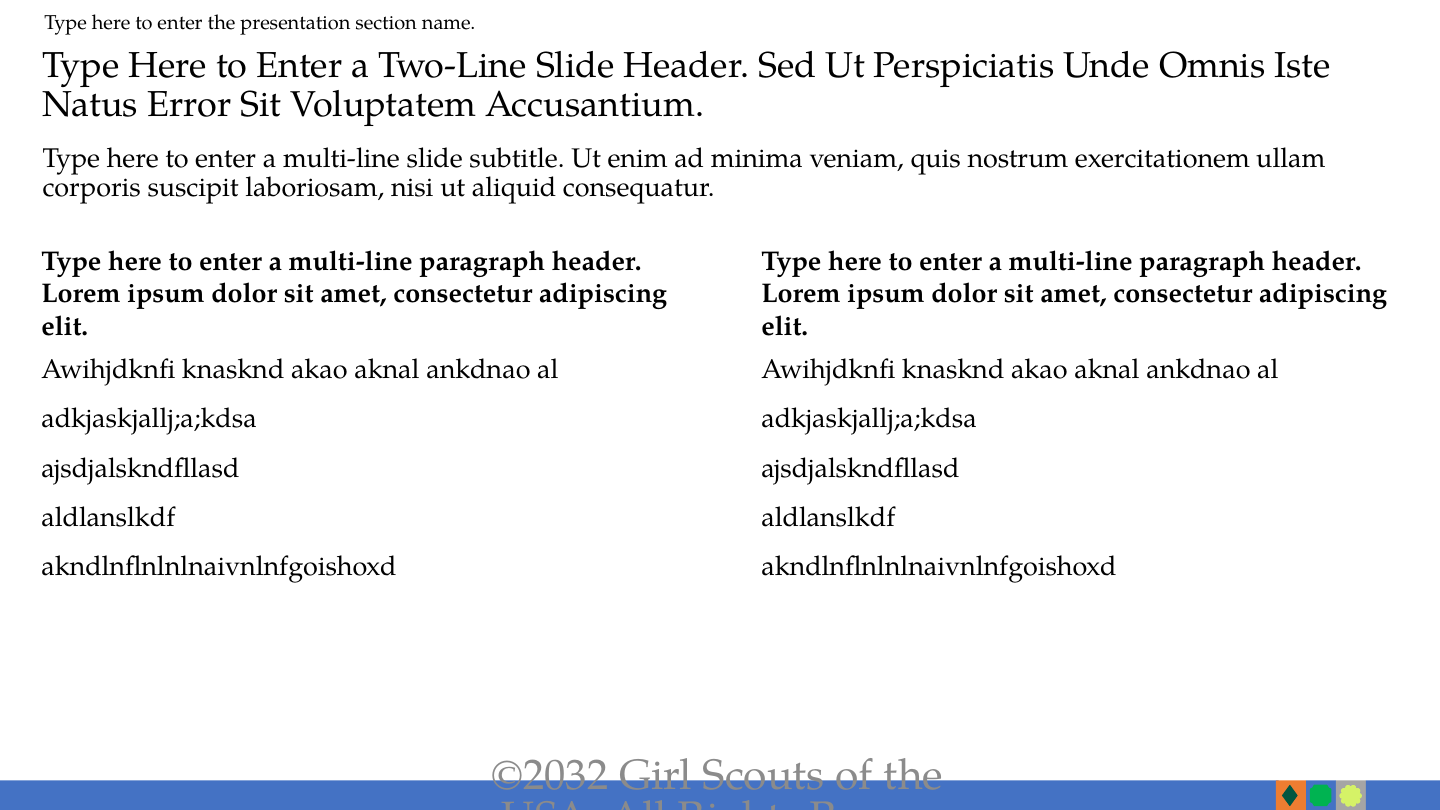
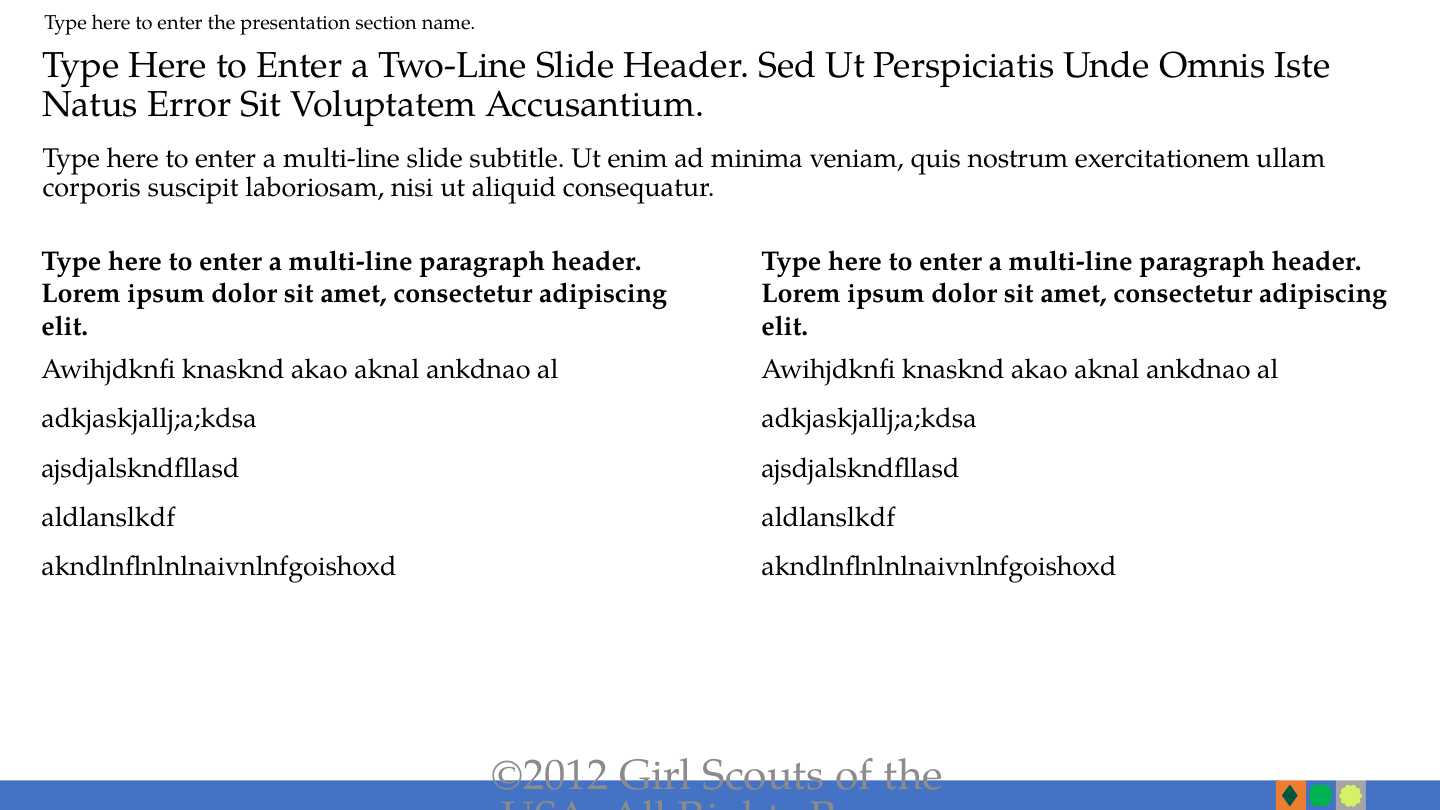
©2032: ©2032 -> ©2012
